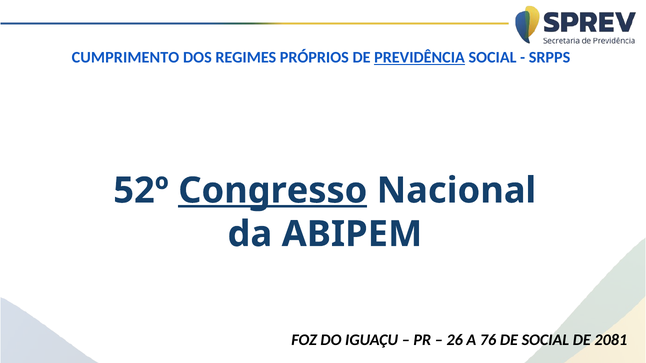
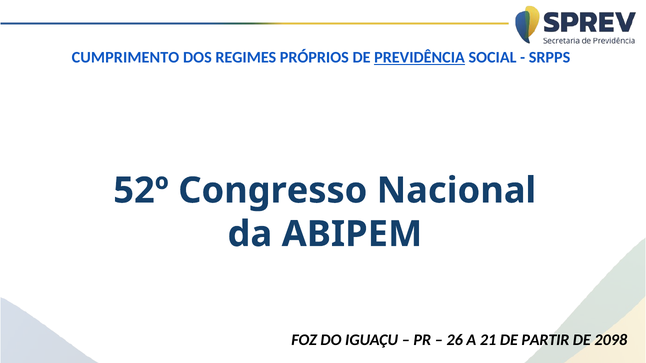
Congresso underline: present -> none
76: 76 -> 21
DE SOCIAL: SOCIAL -> PARTIR
2081: 2081 -> 2098
